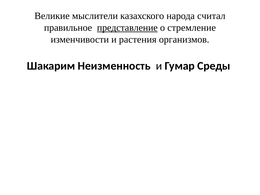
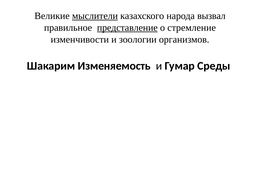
мыслители underline: none -> present
считал: считал -> вызвал
растения: растения -> зоологии
Неизменность: Неизменность -> Изменяемость
